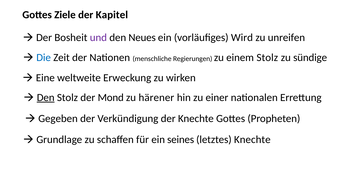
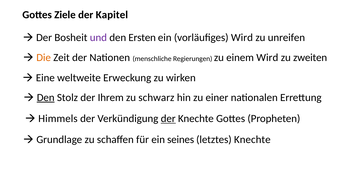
Neues: Neues -> Ersten
Die colour: blue -> orange
einem Stolz: Stolz -> Wird
sündige: sündige -> zweiten
Mond: Mond -> Ihrem
härener: härener -> schwarz
Gegeben: Gegeben -> Himmels
der at (168, 119) underline: none -> present
